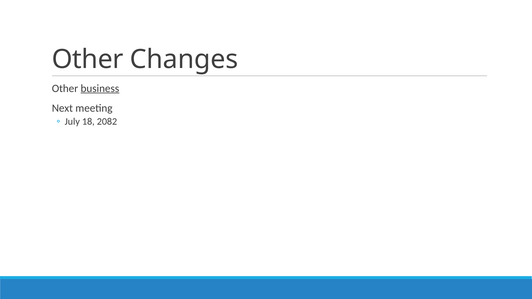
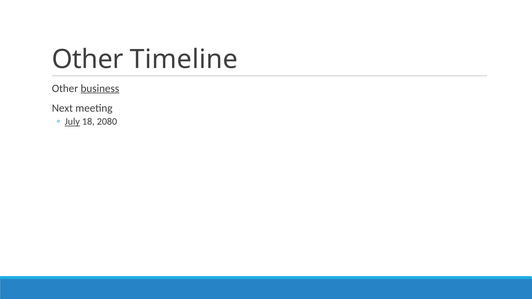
Changes: Changes -> Timeline
July underline: none -> present
2082: 2082 -> 2080
